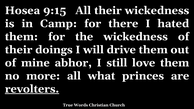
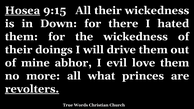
Hosea underline: none -> present
Camp: Camp -> Down
still: still -> evil
